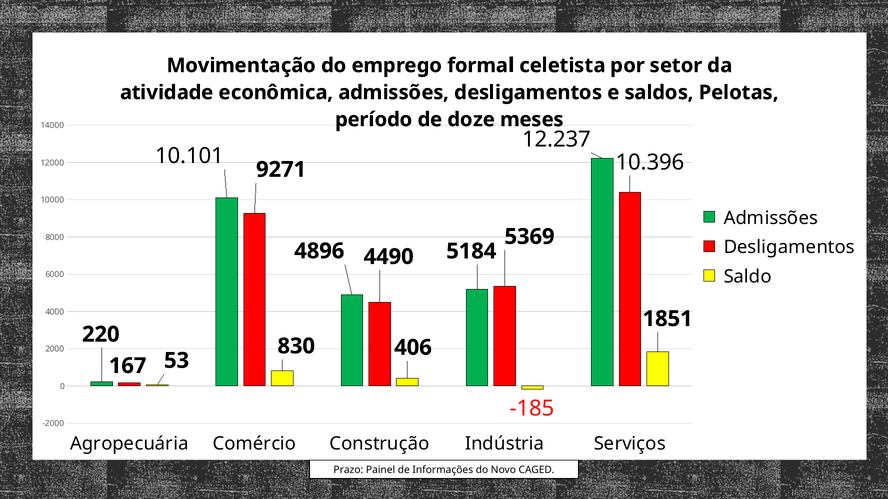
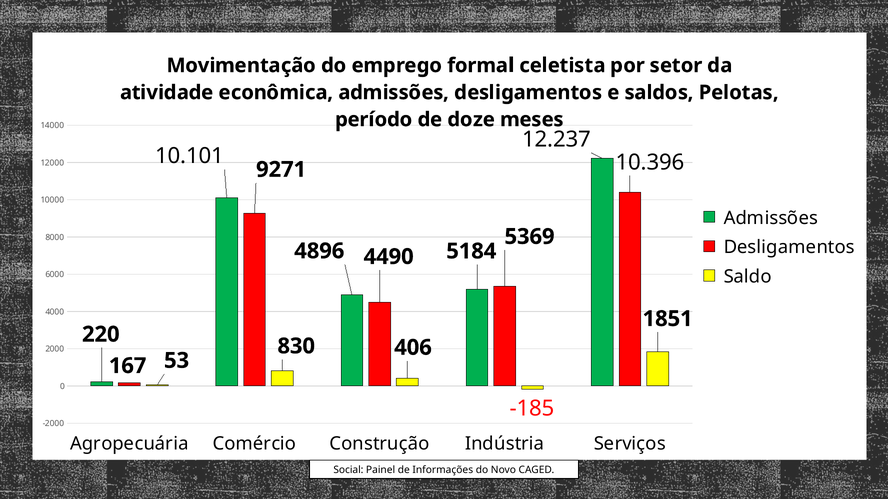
Prazo: Prazo -> Social
